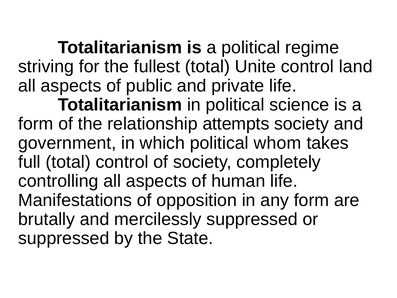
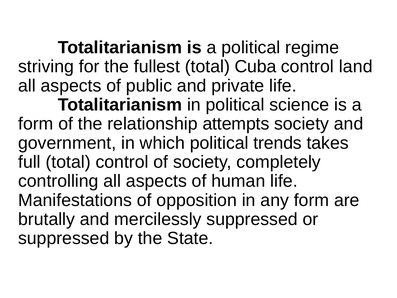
Unite: Unite -> Cuba
whom: whom -> trends
